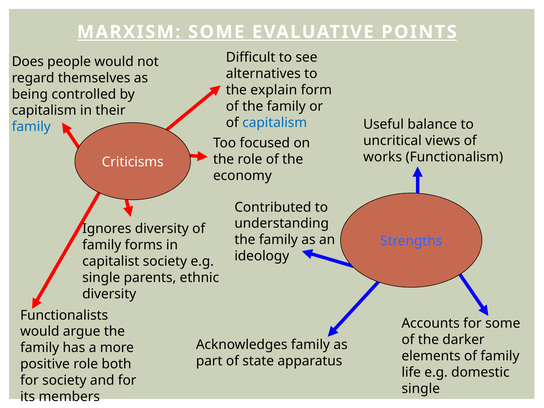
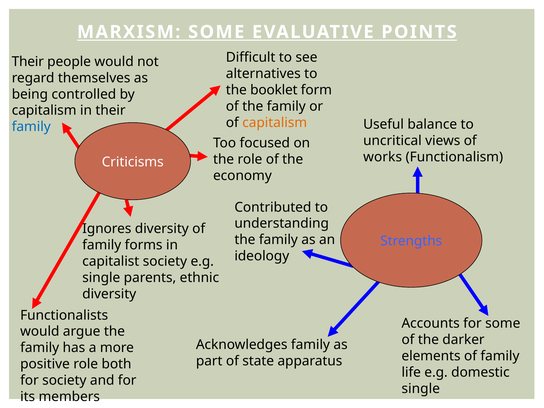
Does at (28, 62): Does -> Their
explain: explain -> booklet
capitalism at (275, 123) colour: blue -> orange
